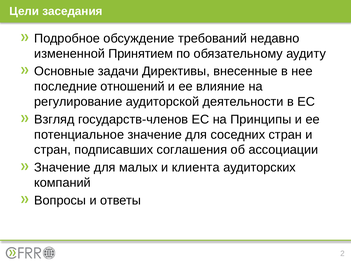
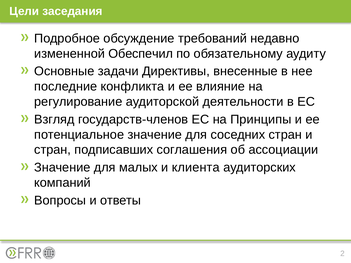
Принятием: Принятием -> Обеспечил
отношений: отношений -> конфликта
